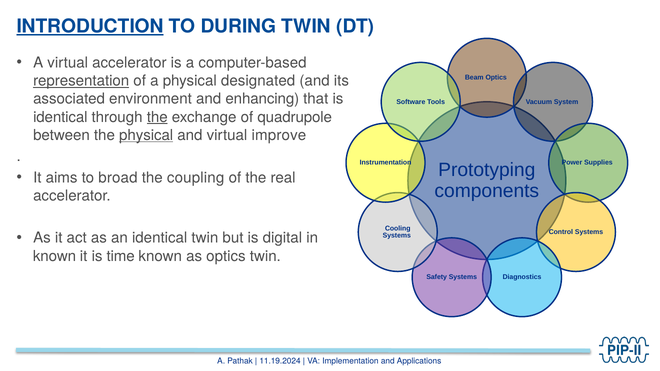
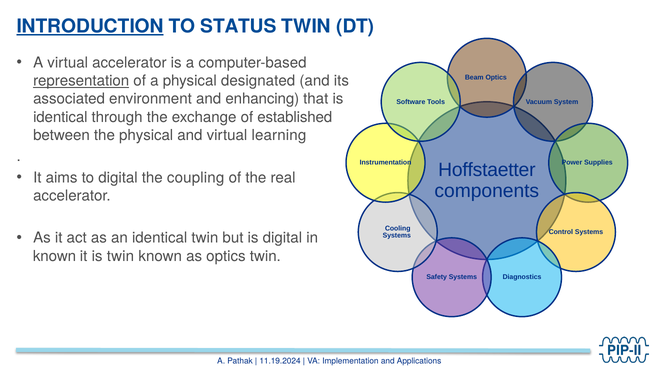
DURING: DURING -> STATUS
the at (157, 117) underline: present -> none
quadrupole: quadrupole -> established
physical at (146, 135) underline: present -> none
improve: improve -> learning
Prototyping: Prototyping -> Hoffstaetter
to broad: broad -> digital
is time: time -> twin
